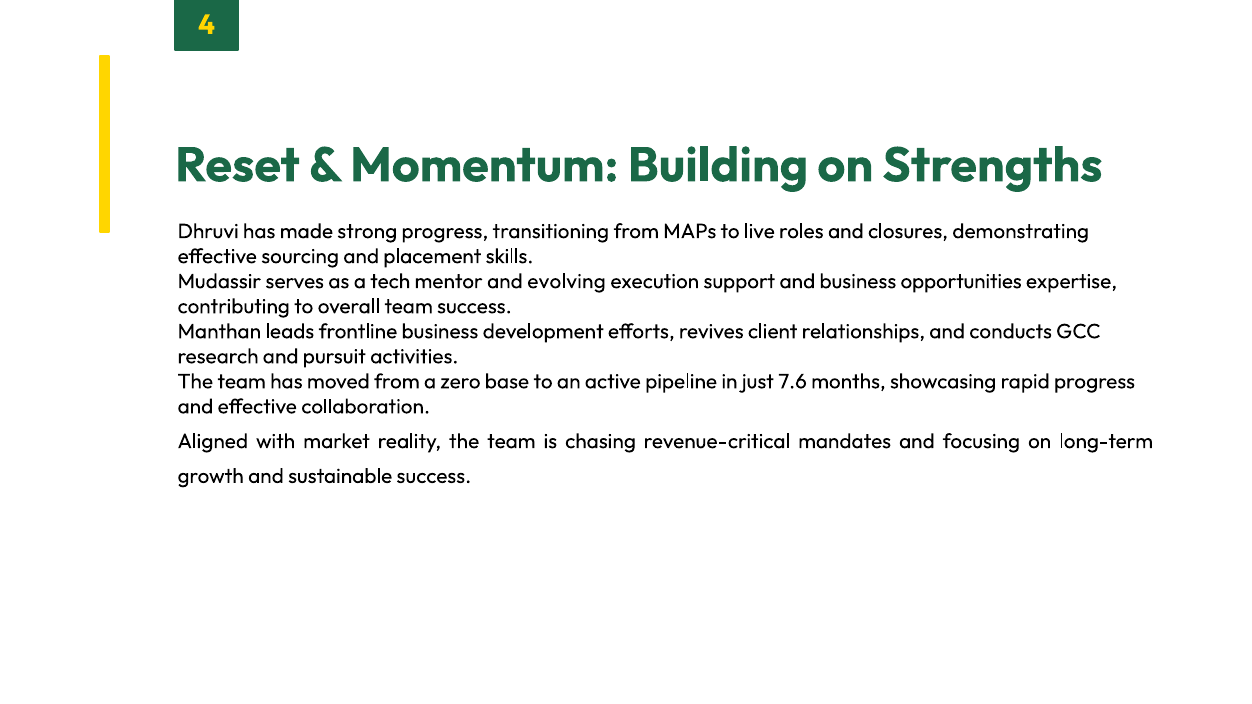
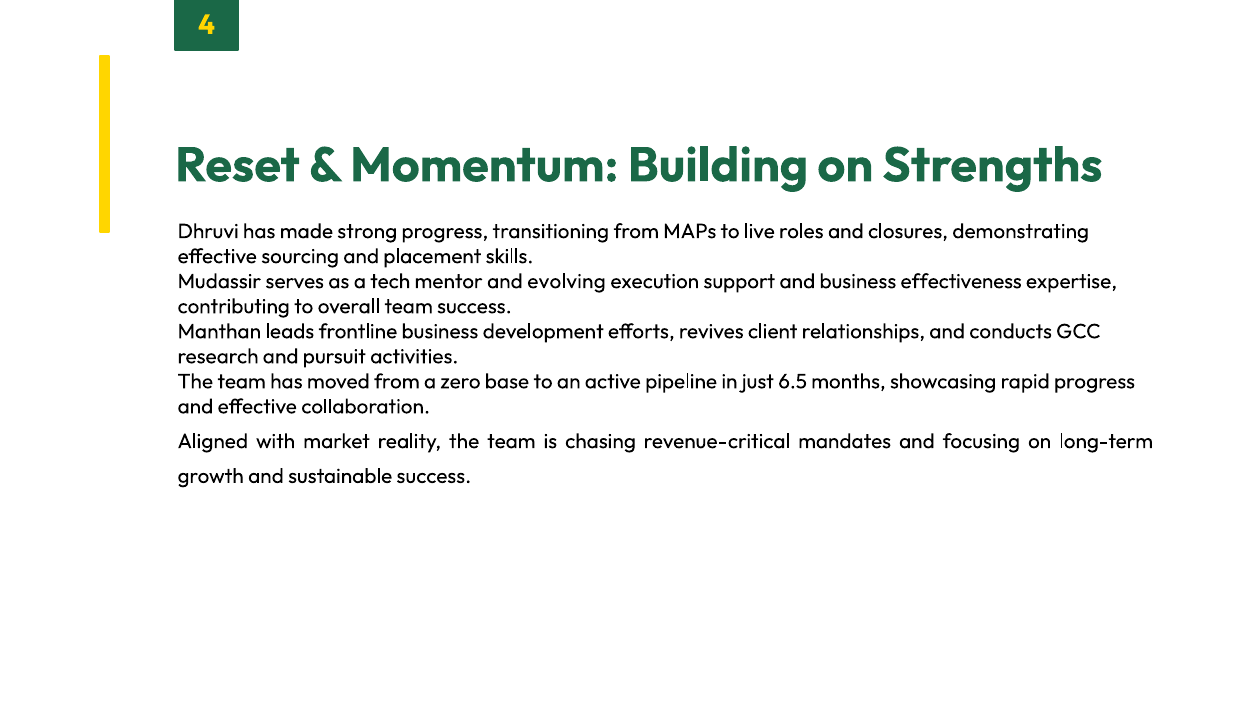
opportunities: opportunities -> effectiveness
7.6: 7.6 -> 6.5
